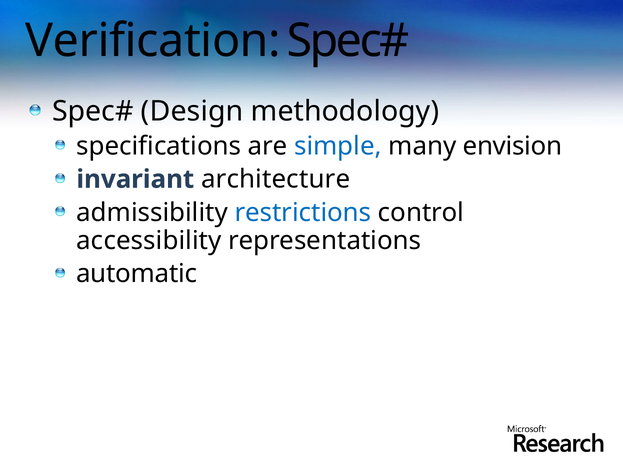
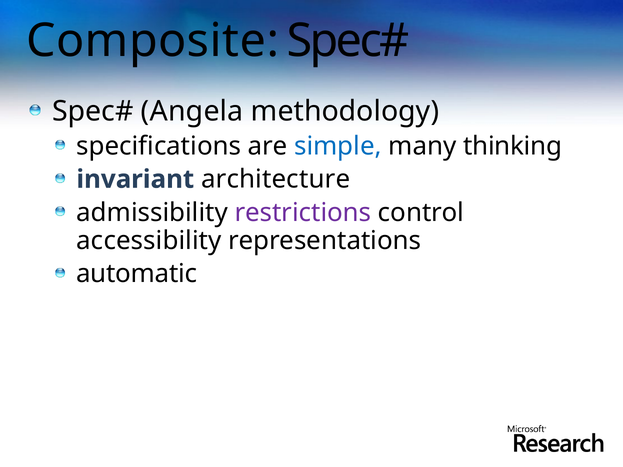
Verification: Verification -> Composite
Design: Design -> Angela
envision: envision -> thinking
restrictions colour: blue -> purple
